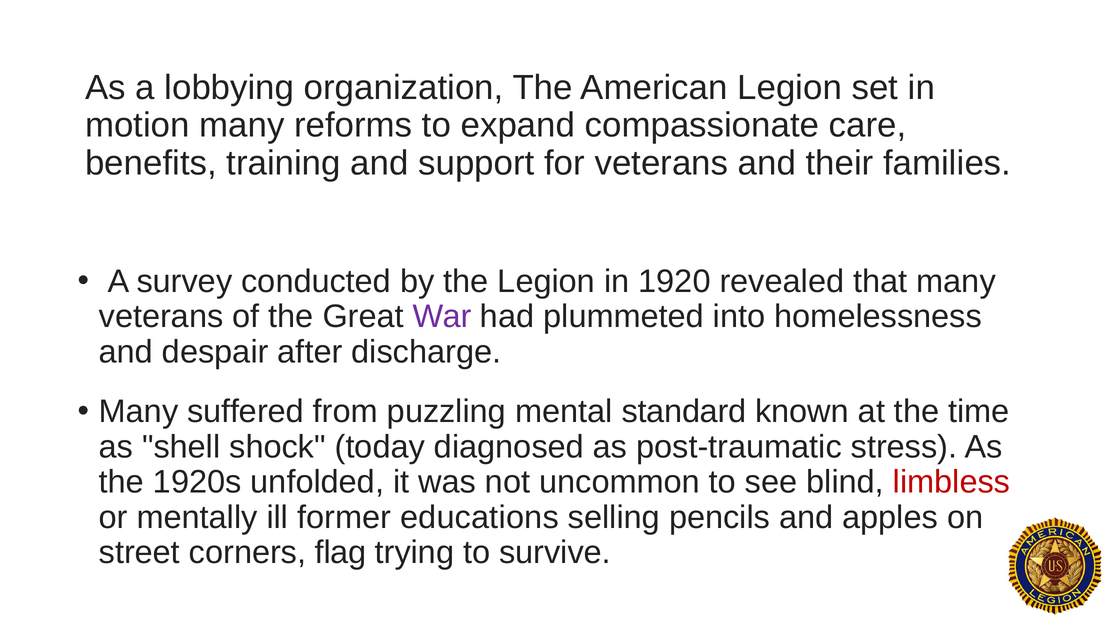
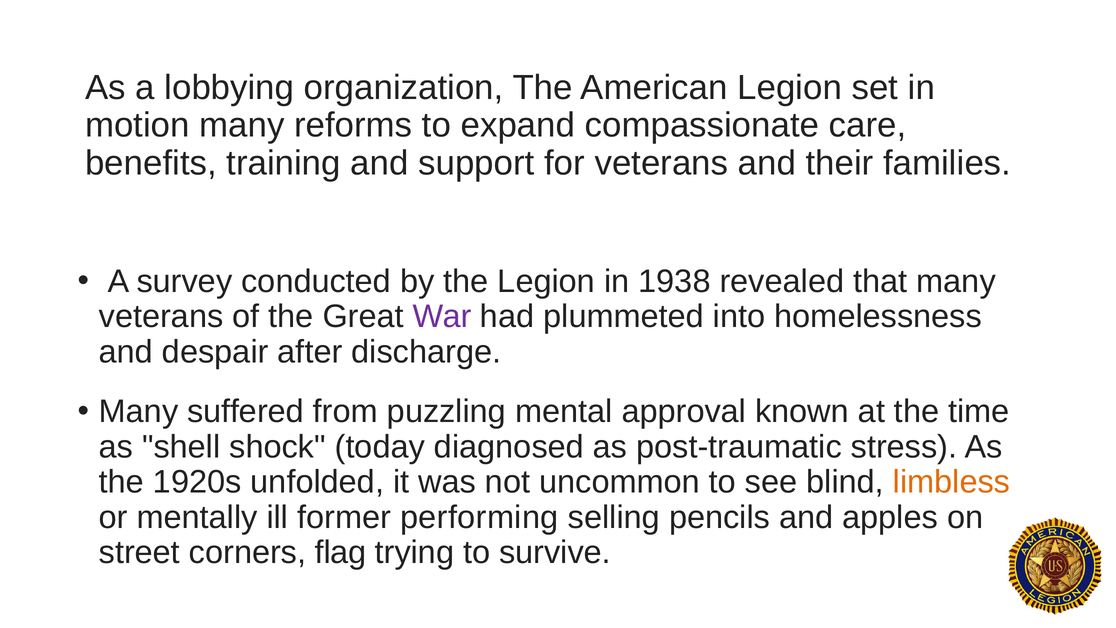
1920: 1920 -> 1938
standard: standard -> approval
limbless colour: red -> orange
educations: educations -> performing
